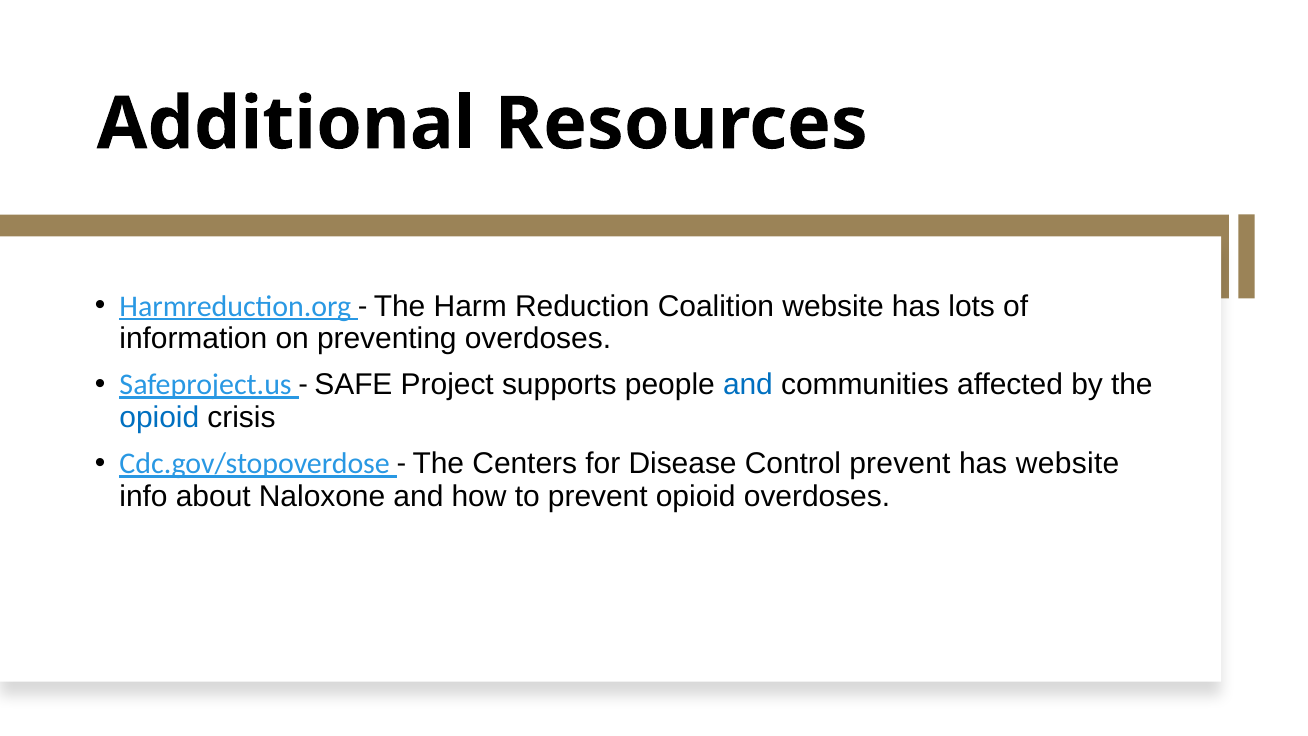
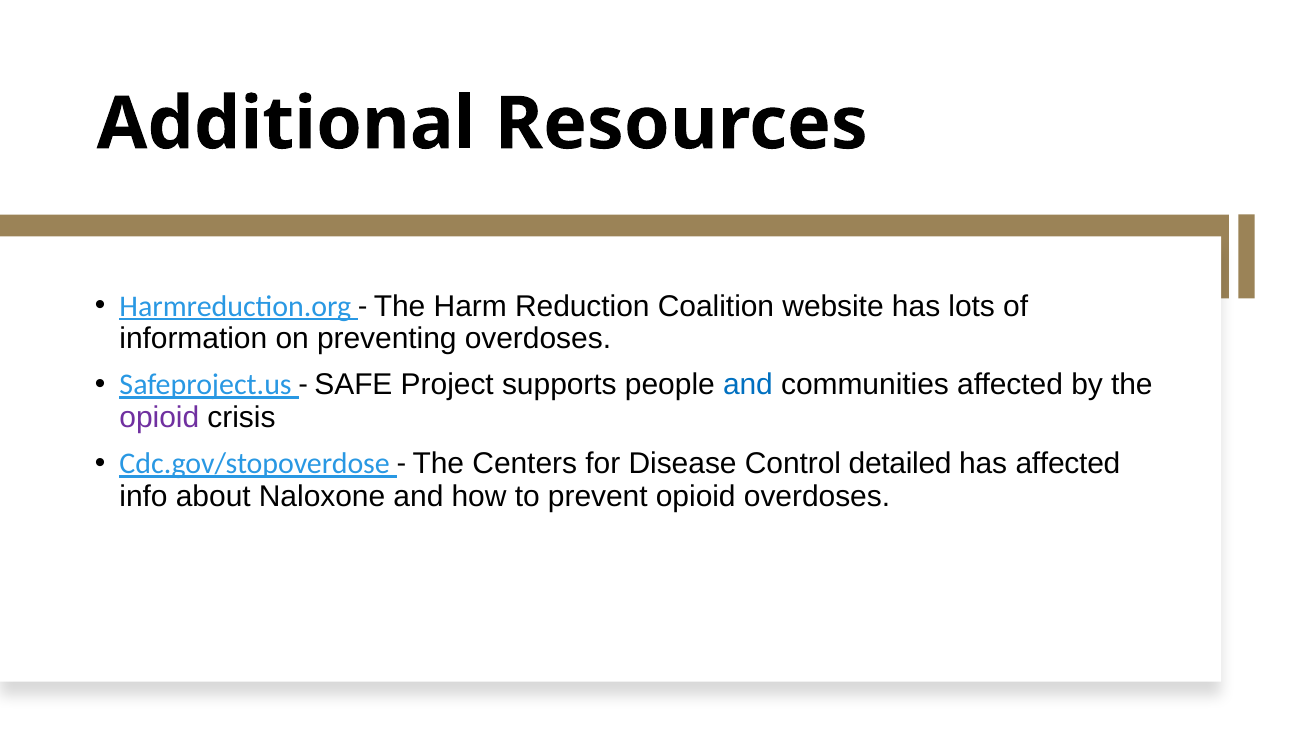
opioid at (159, 417) colour: blue -> purple
Control prevent: prevent -> detailed
has website: website -> affected
